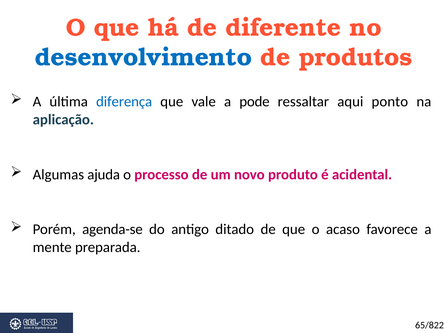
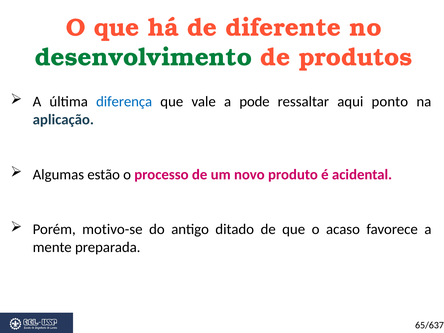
desenvolvimento colour: blue -> green
ajuda: ajuda -> estão
agenda-se: agenda-se -> motivo-se
65/822: 65/822 -> 65/637
